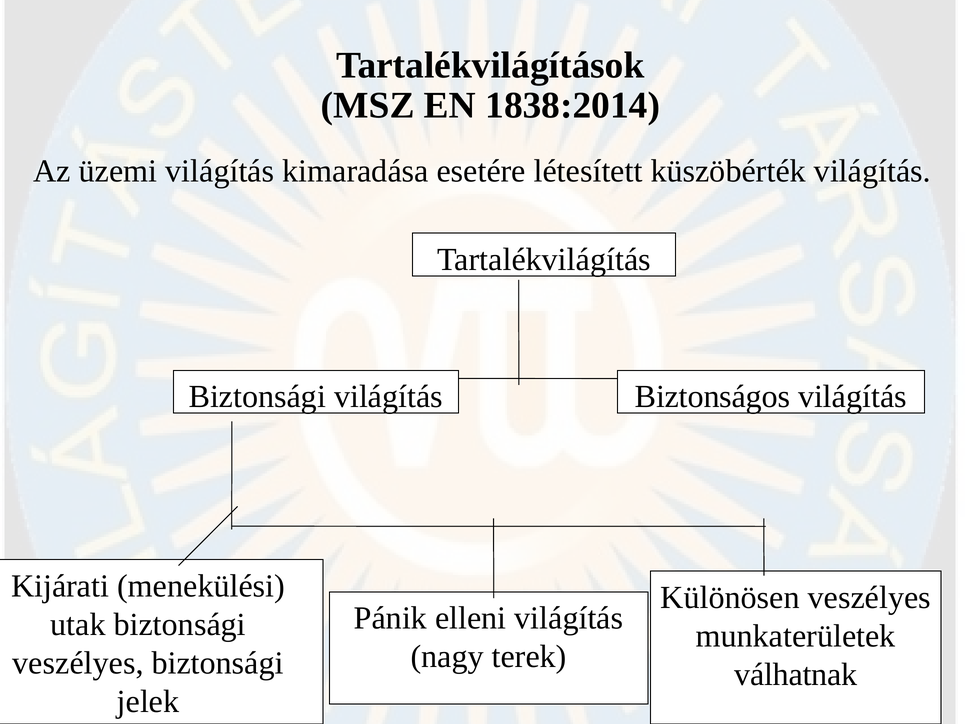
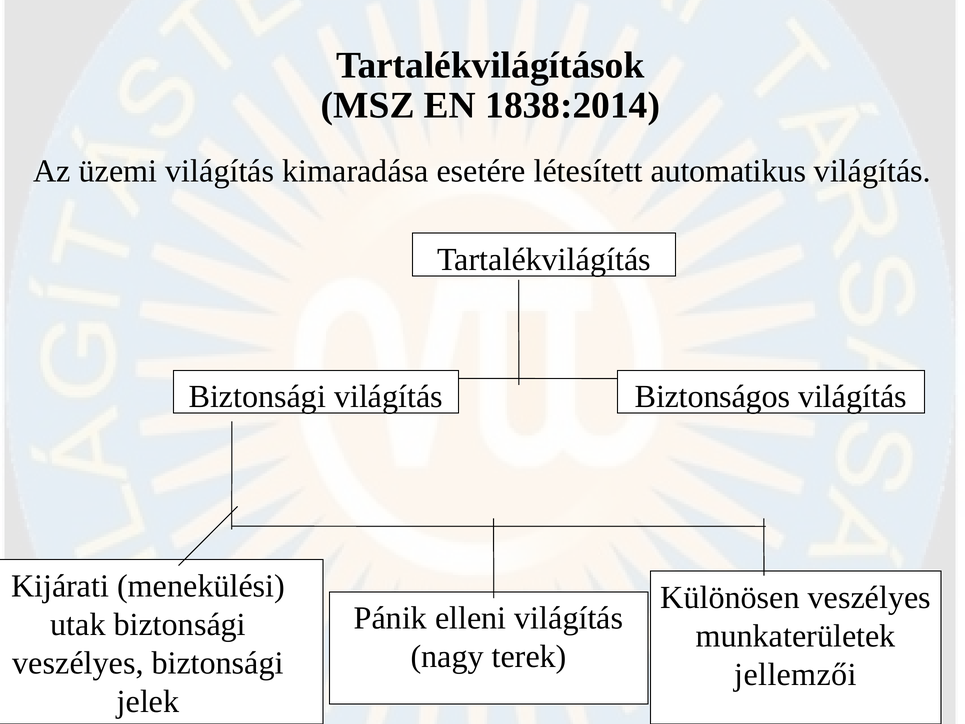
küszöbérték: küszöbérték -> automatikus
válhatnak: válhatnak -> jellemzői
